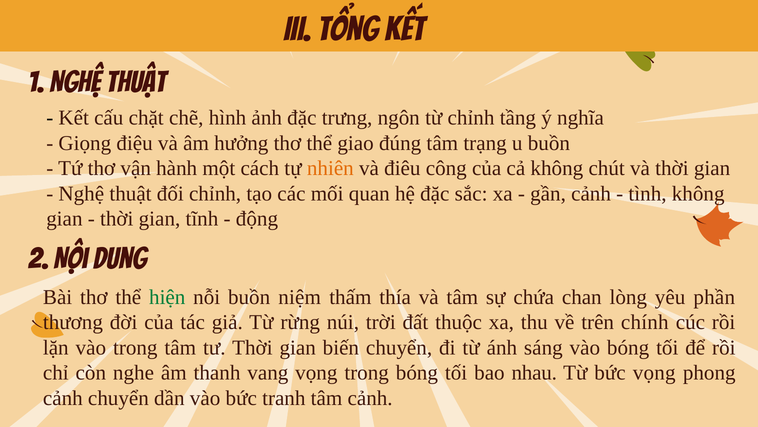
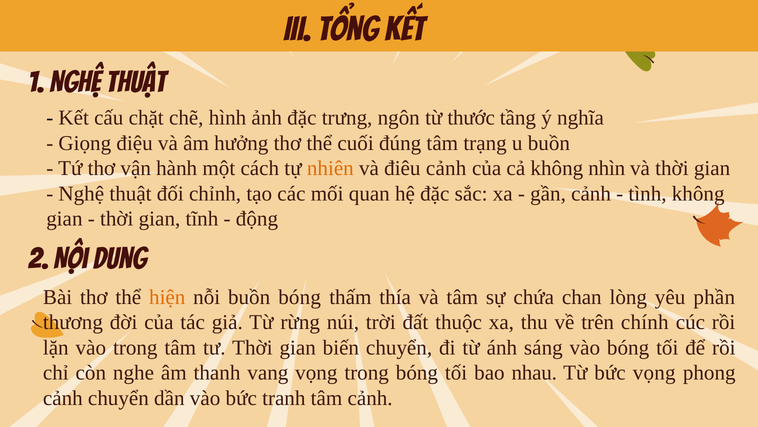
từ chỉnh: chỉnh -> thước
giao: giao -> cuối
điêu công: công -> cảnh
chút: chút -> nhìn
hiện colour: green -> orange
buồn niệm: niệm -> bóng
